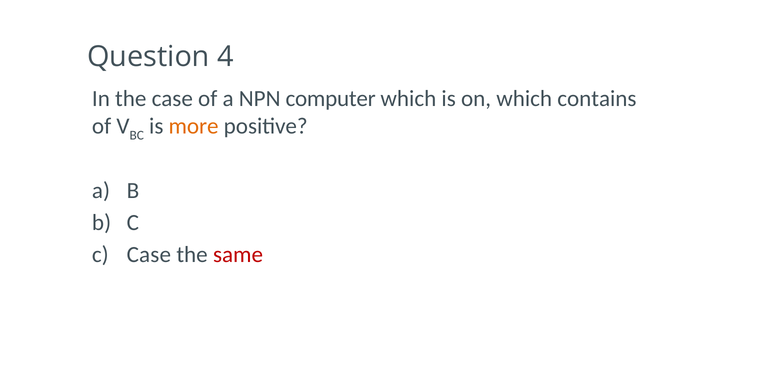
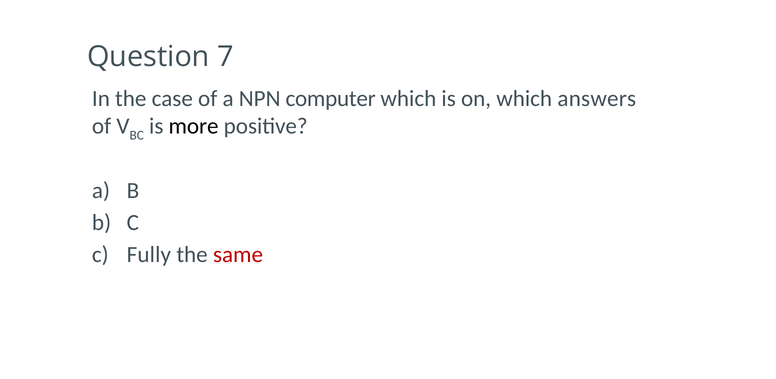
4: 4 -> 7
contains: contains -> answers
more colour: orange -> black
c Case: Case -> Fully
